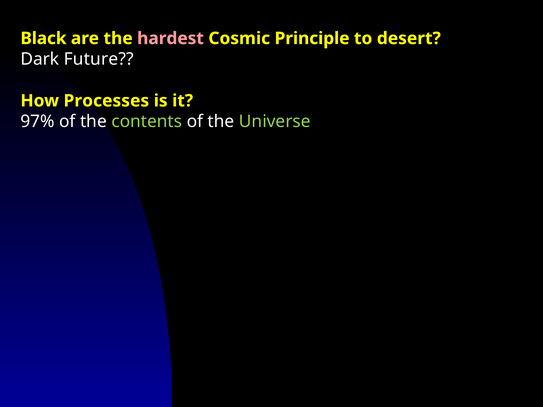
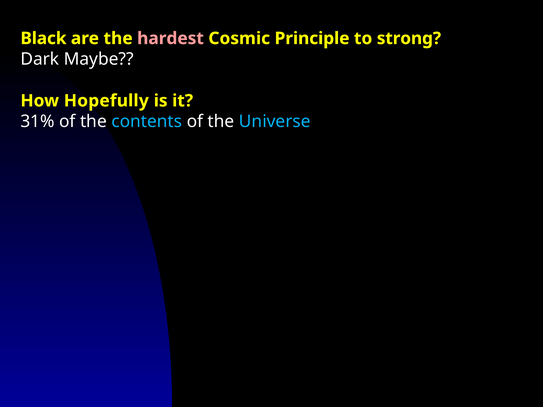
desert: desert -> strong
Future: Future -> Maybe
Processes: Processes -> Hopefully
97%: 97% -> 31%
contents colour: light green -> light blue
Universe colour: light green -> light blue
